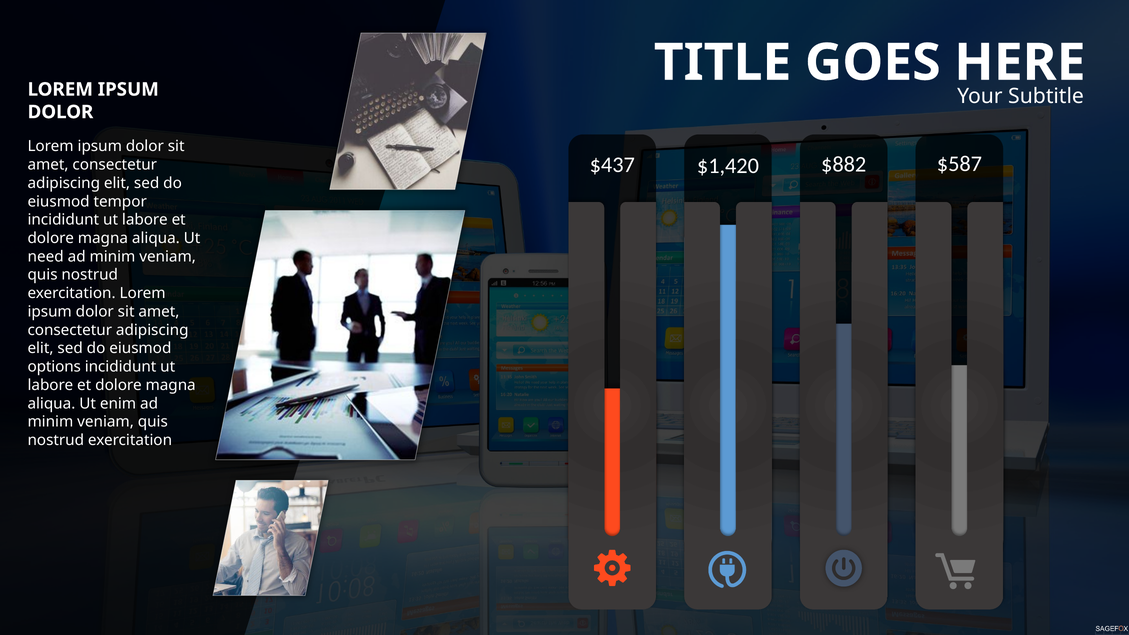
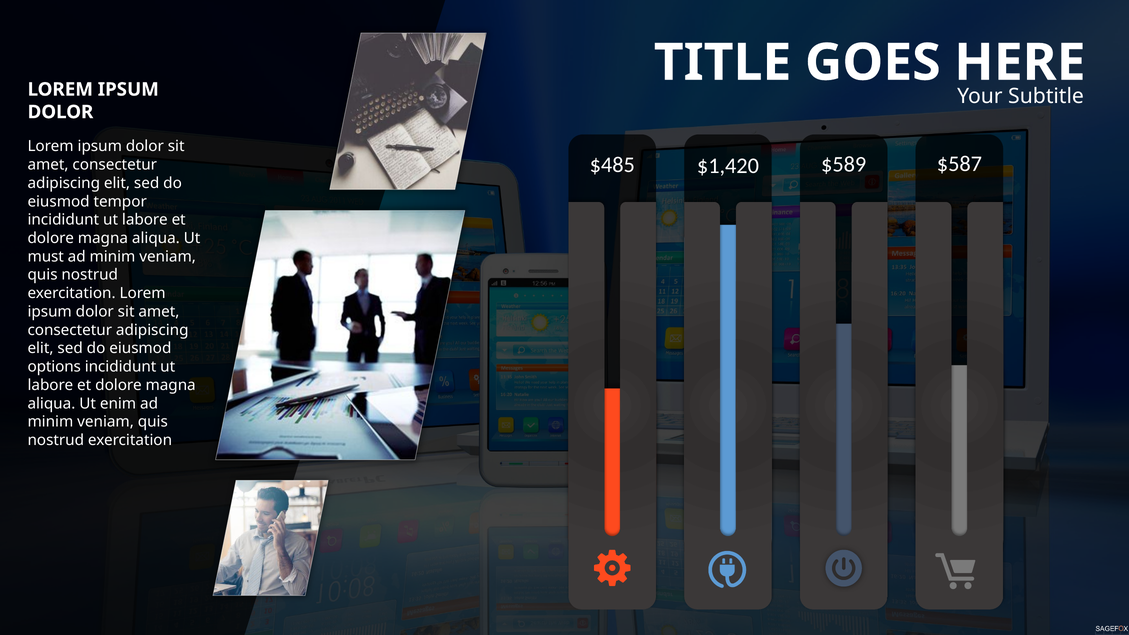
$437: $437 -> $485
$882: $882 -> $589
need: need -> must
